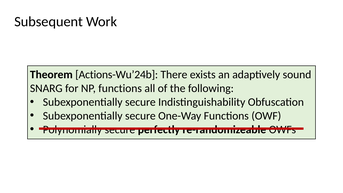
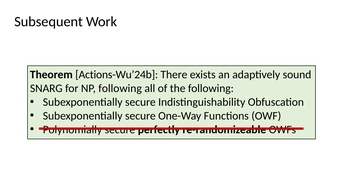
NP functions: functions -> following
